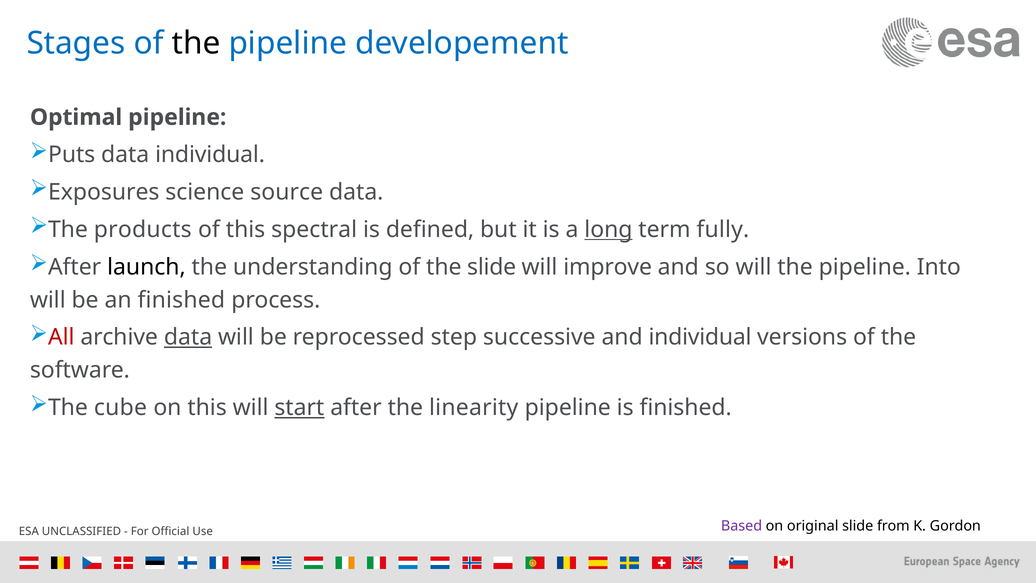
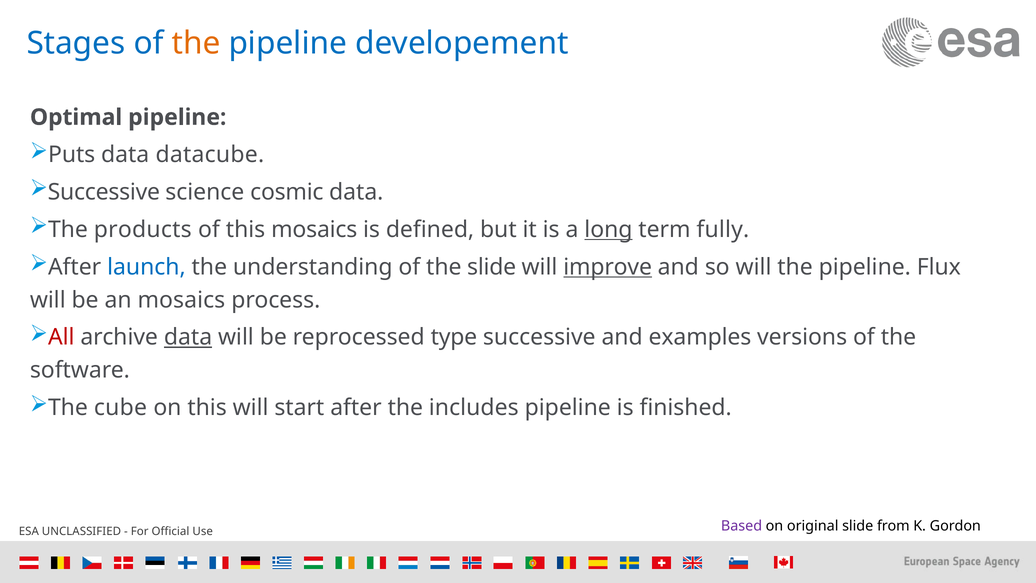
the at (196, 43) colour: black -> orange
data individual: individual -> datacube
Exposures at (104, 192): Exposures -> Successive
source: source -> cosmic
this spectral: spectral -> mosaics
launch colour: black -> blue
improve underline: none -> present
Into: Into -> Flux
an finished: finished -> mosaics
step: step -> type
and individual: individual -> examples
start underline: present -> none
linearity: linearity -> includes
